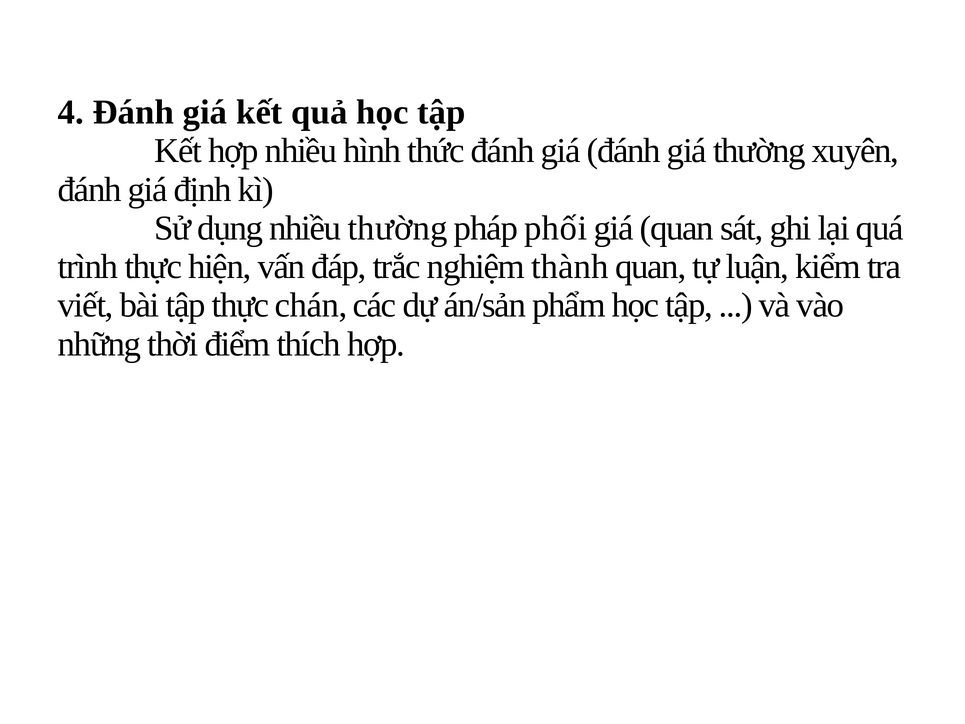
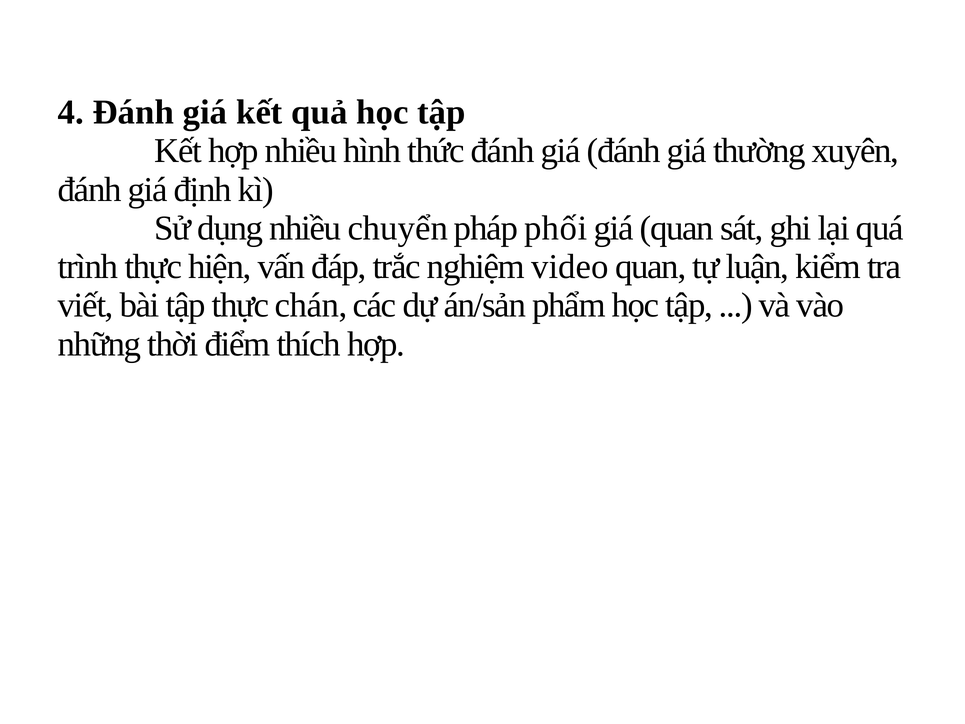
nhiều thường: thường -> chuyển
thành: thành -> video
